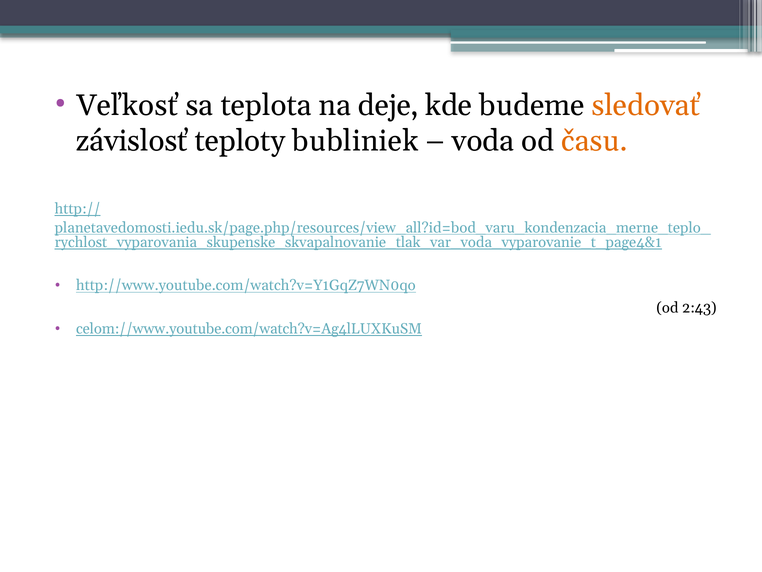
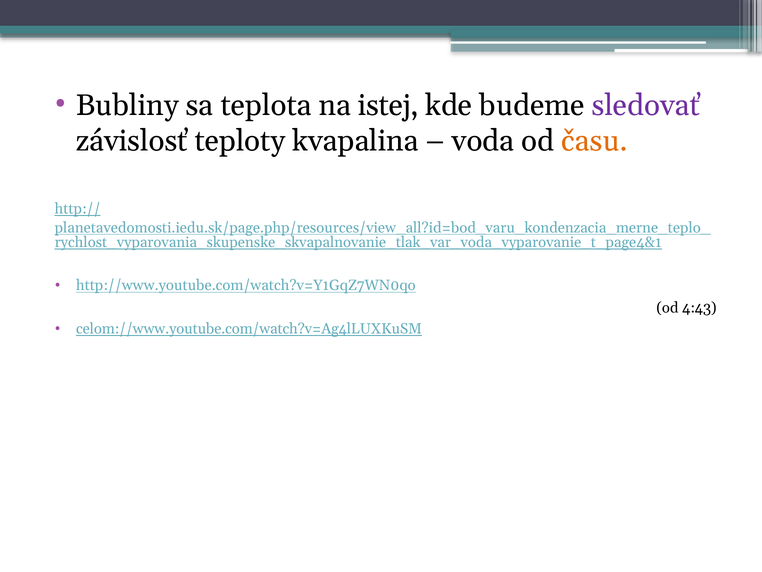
Veľkosť: Veľkosť -> Bubliny
deje: deje -> istej
sledovať colour: orange -> purple
bubliniek: bubliniek -> kvapalina
2:43: 2:43 -> 4:43
